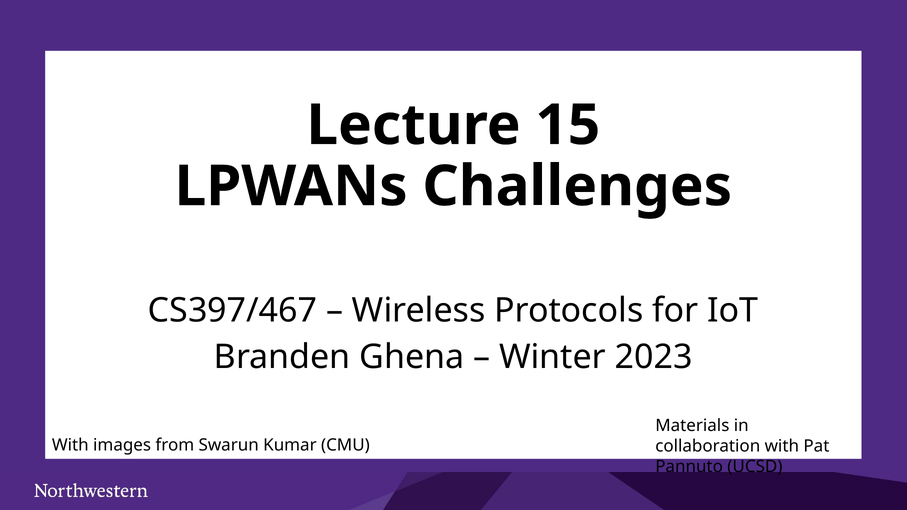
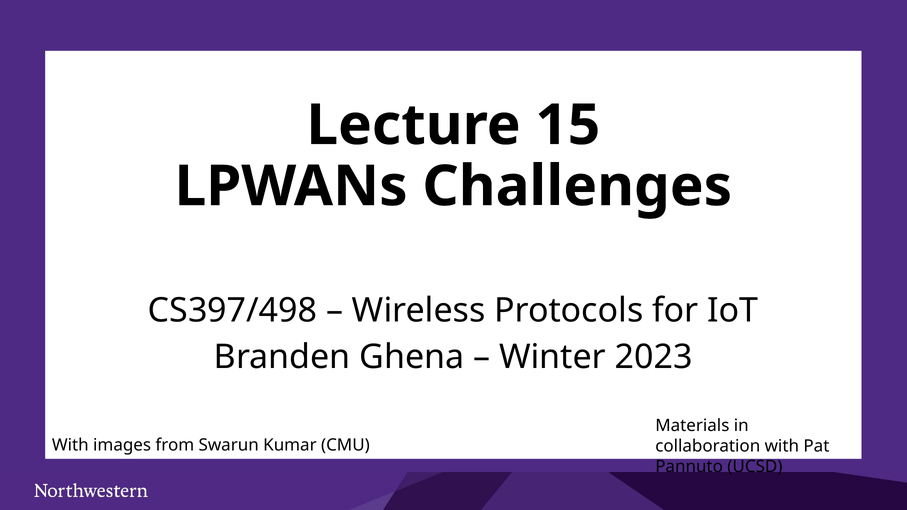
CS397/467: CS397/467 -> CS397/498
